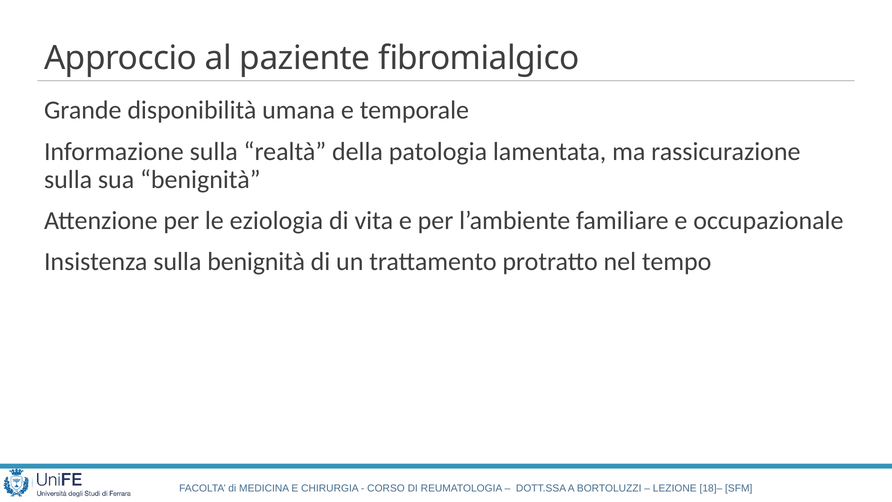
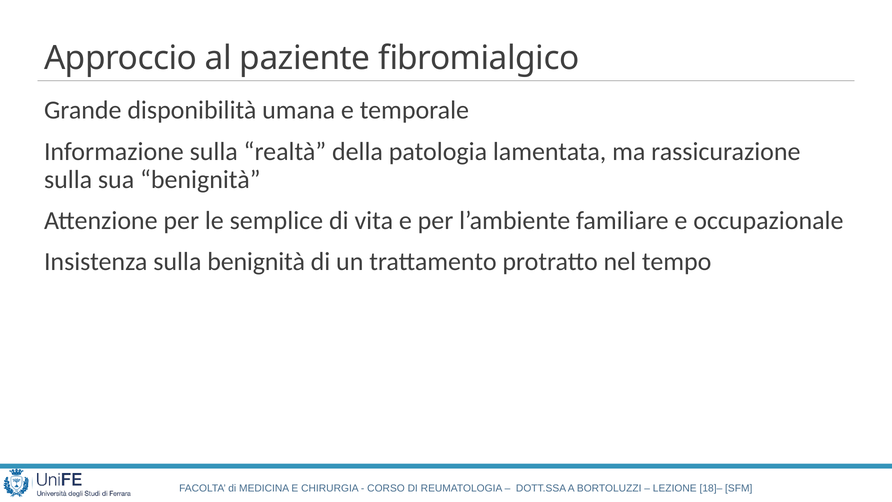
eziologia: eziologia -> semplice
